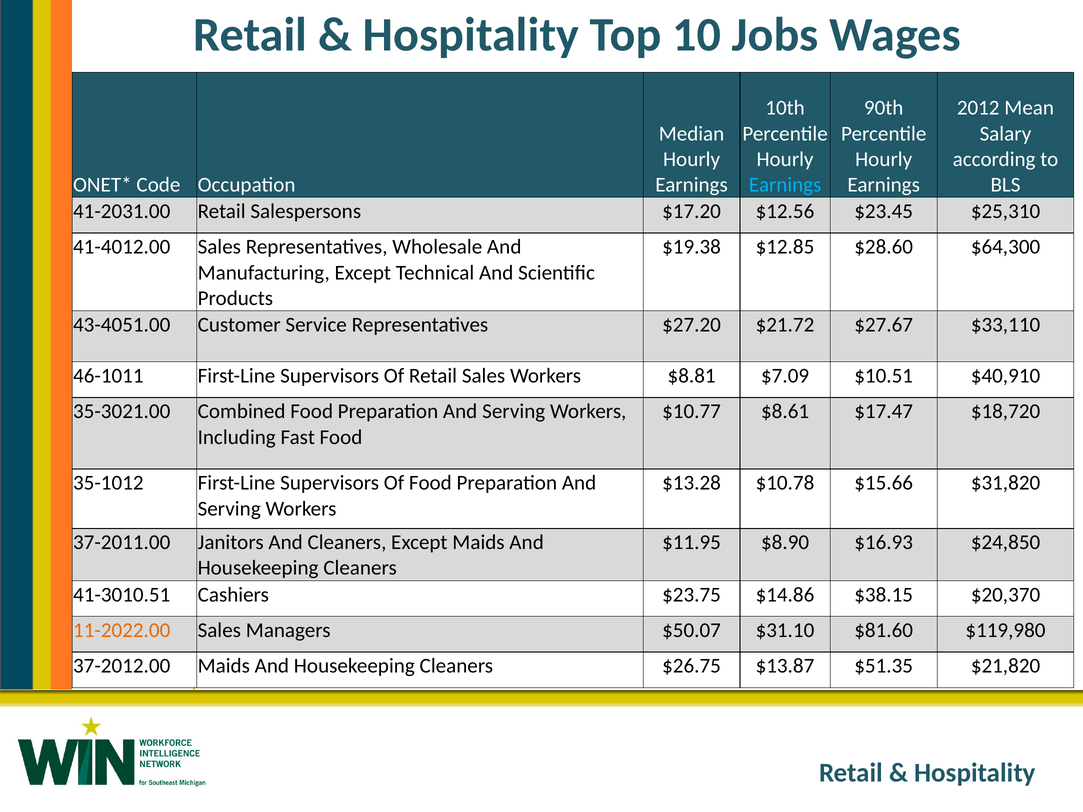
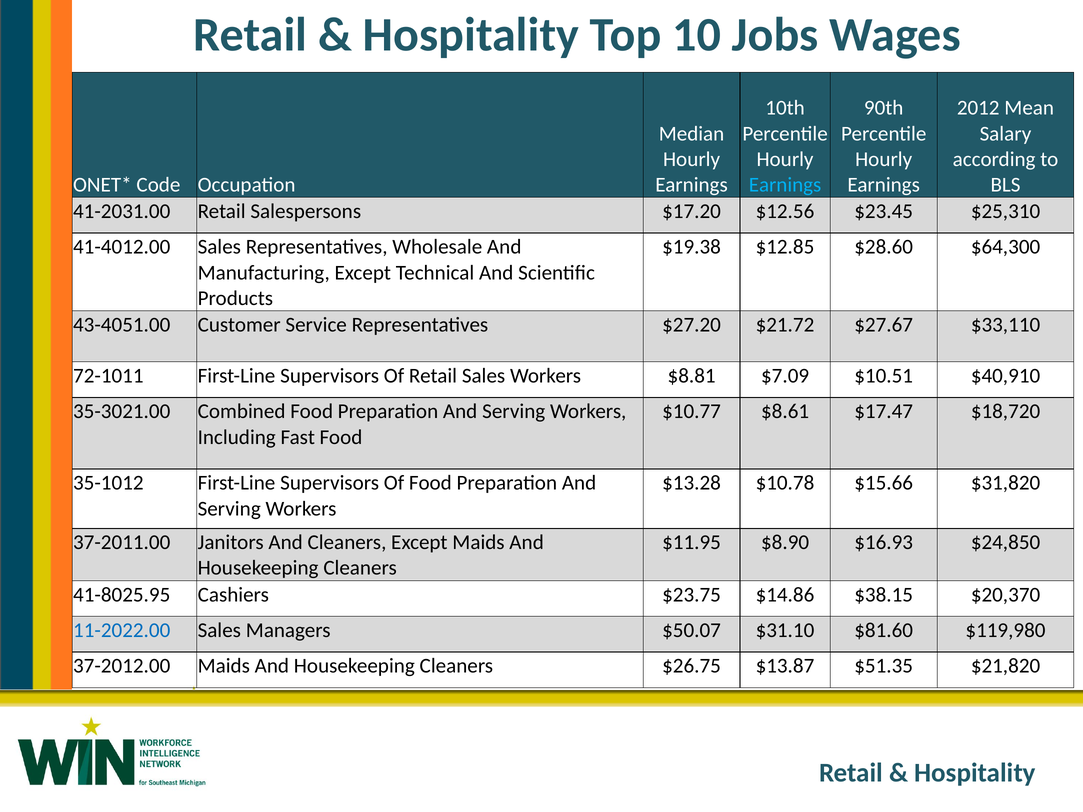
46-1011: 46-1011 -> 72-1011
41-3010.51: 41-3010.51 -> 41-8025.95
11-2022.00 colour: orange -> blue
